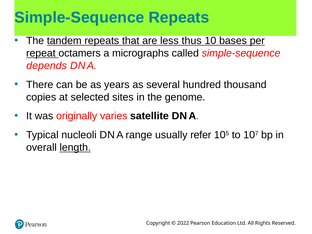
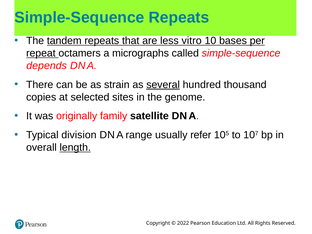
thus: thus -> vitro
years: years -> strain
several underline: none -> present
varies: varies -> family
nucleoli: nucleoli -> division
